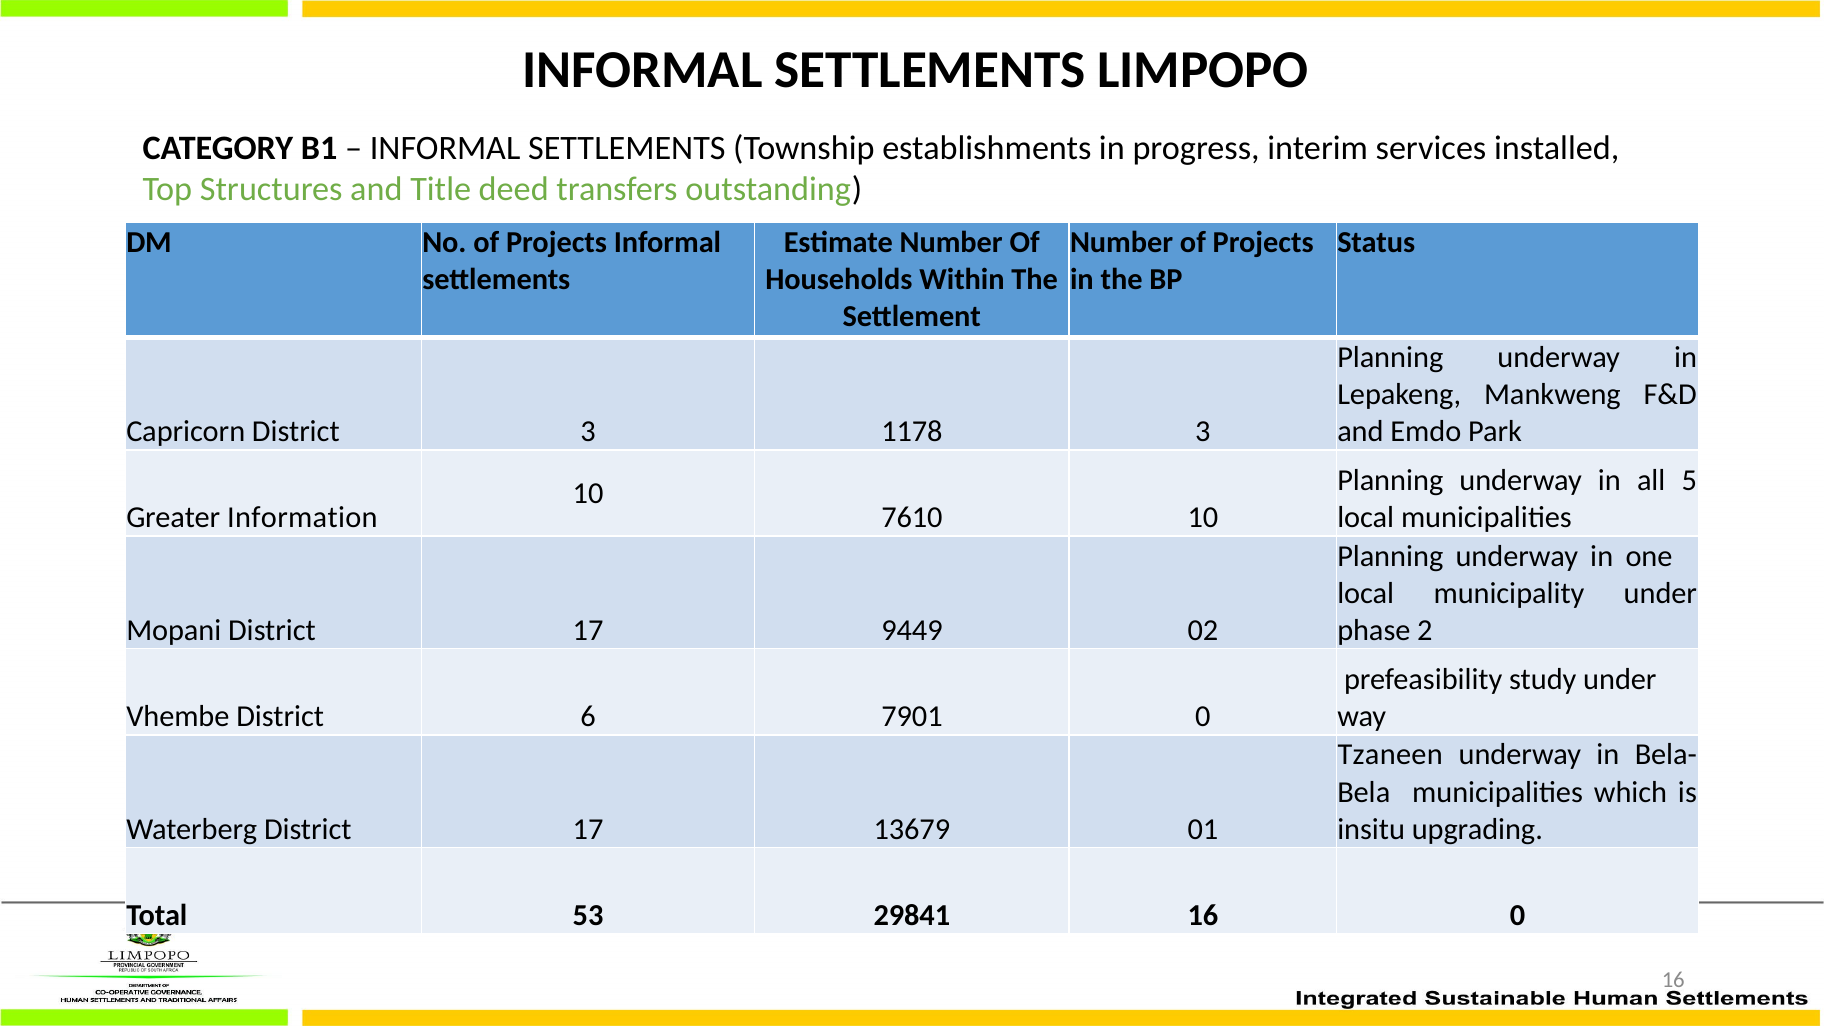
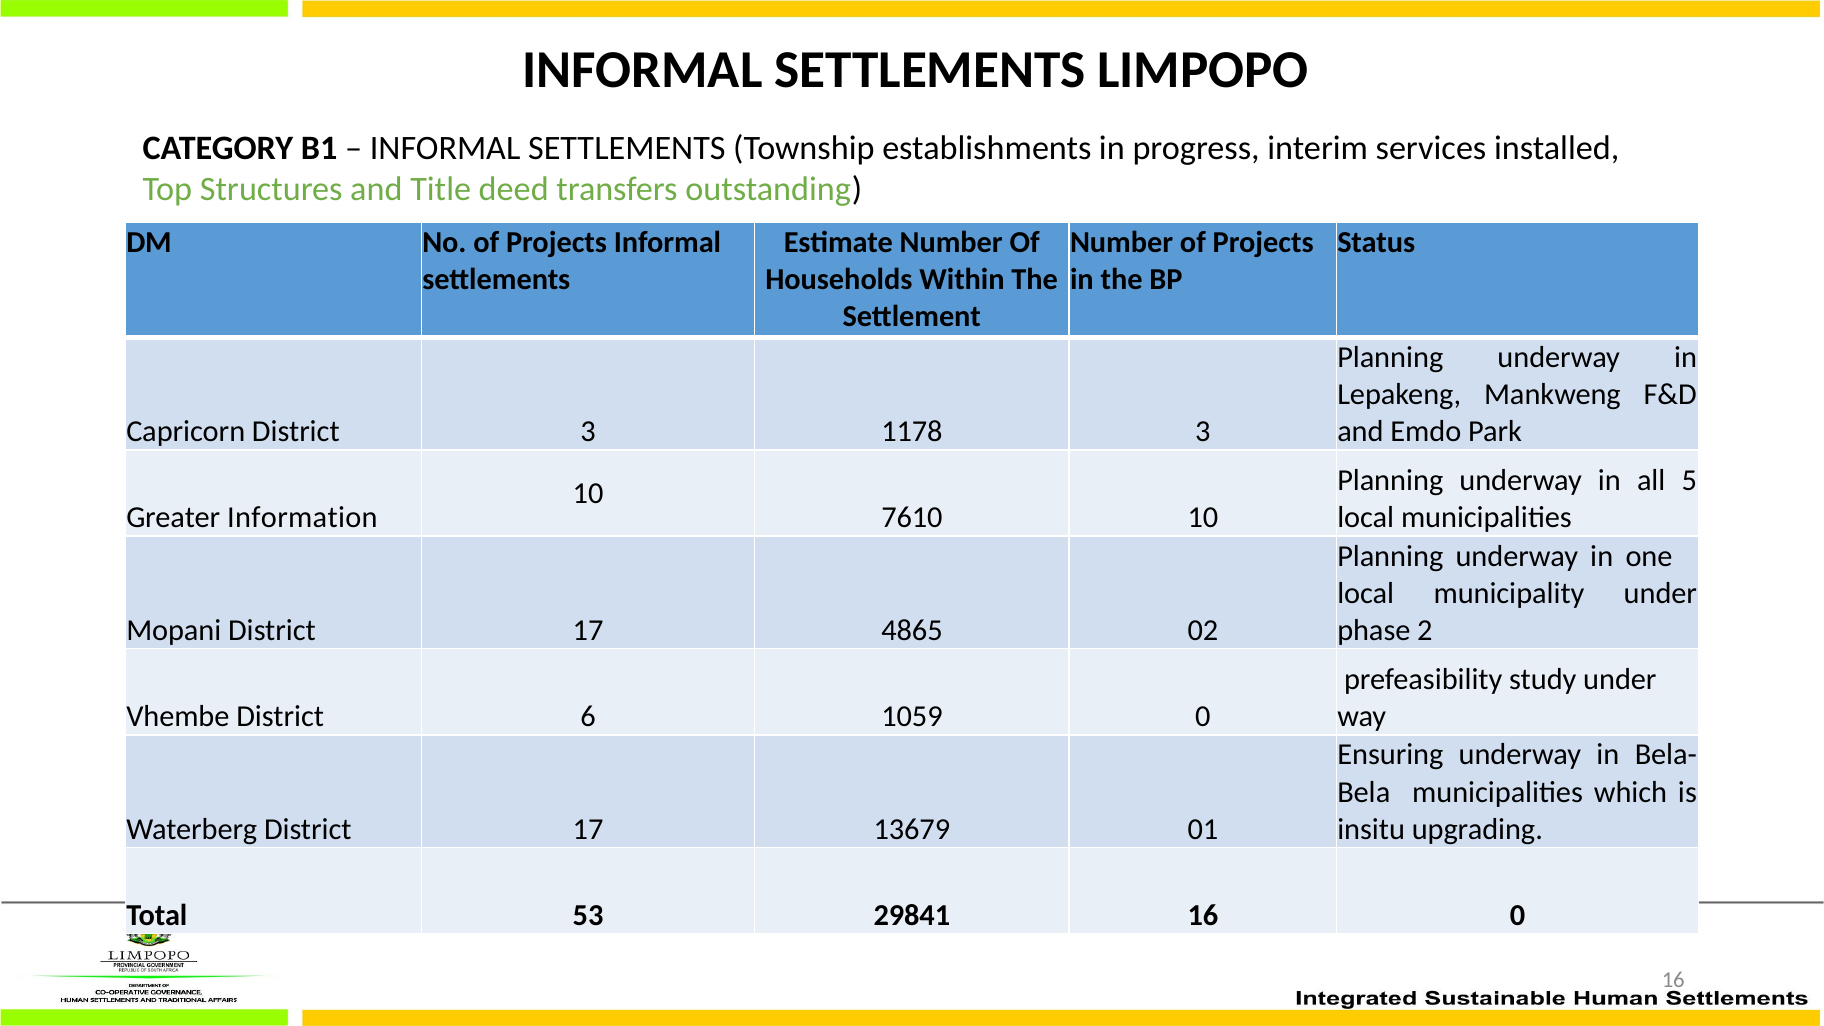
9449: 9449 -> 4865
7901: 7901 -> 1059
Tzaneen: Tzaneen -> Ensuring
